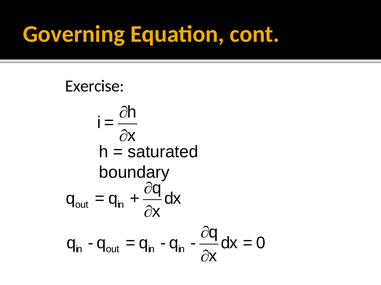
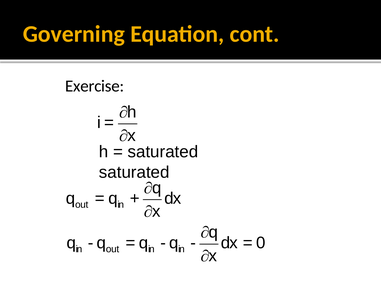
boundary at (134, 173): boundary -> saturated
